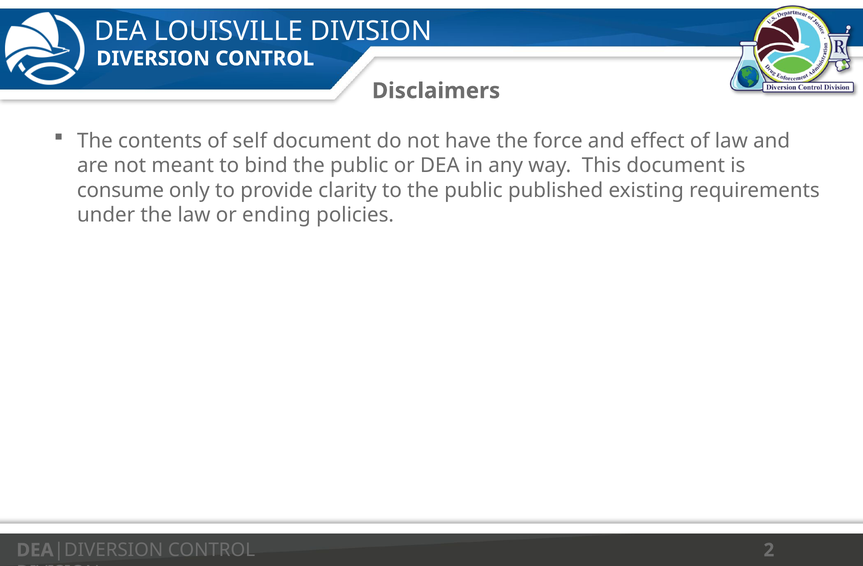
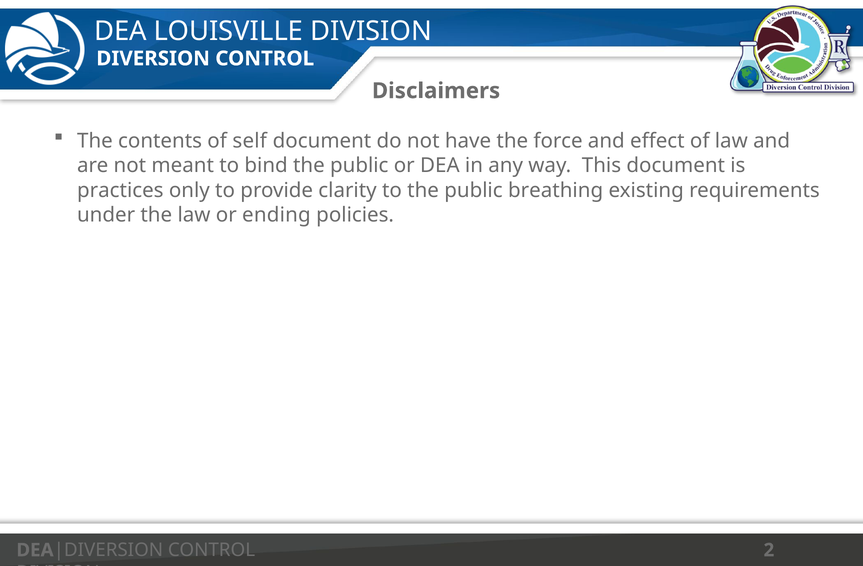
consume: consume -> practices
published: published -> breathing
